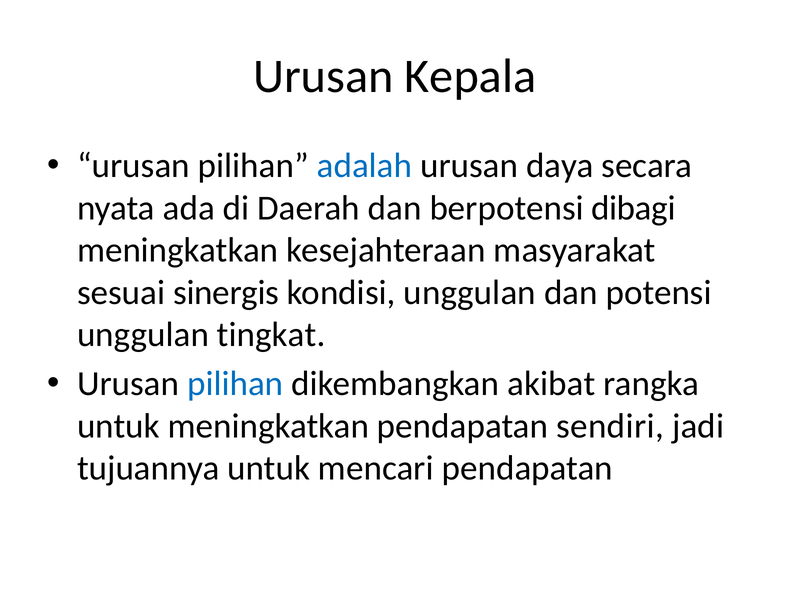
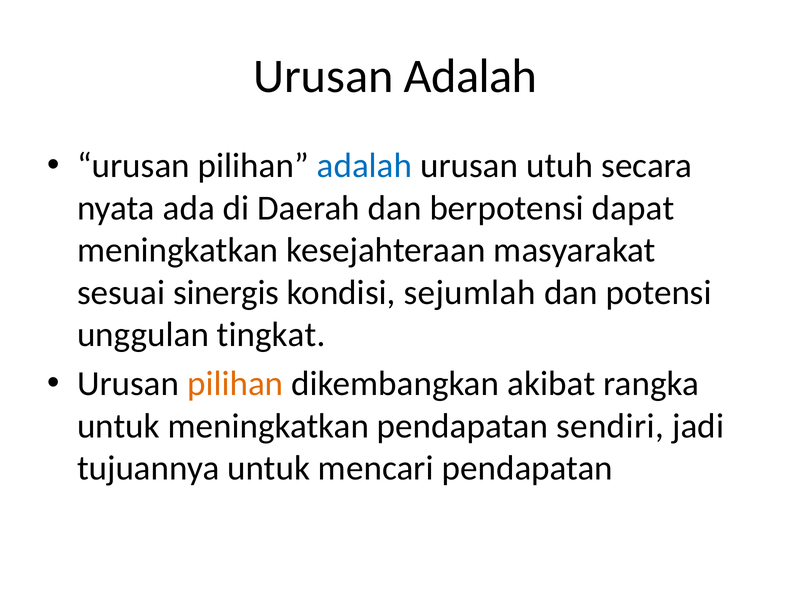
Urusan Kepala: Kepala -> Adalah
daya: daya -> utuh
dibagi: dibagi -> dapat
kondisi unggulan: unggulan -> sejumlah
pilihan at (235, 383) colour: blue -> orange
